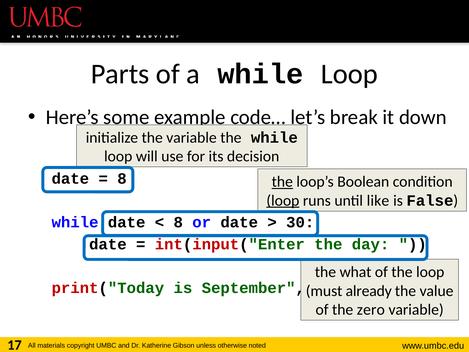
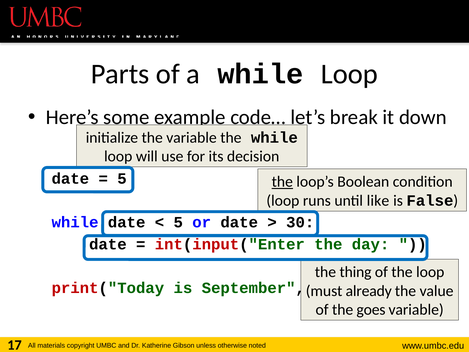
8 at (122, 178): 8 -> 5
loop at (283, 200) underline: present -> none
8 at (178, 222): 8 -> 5
what: what -> thing
zero: zero -> goes
